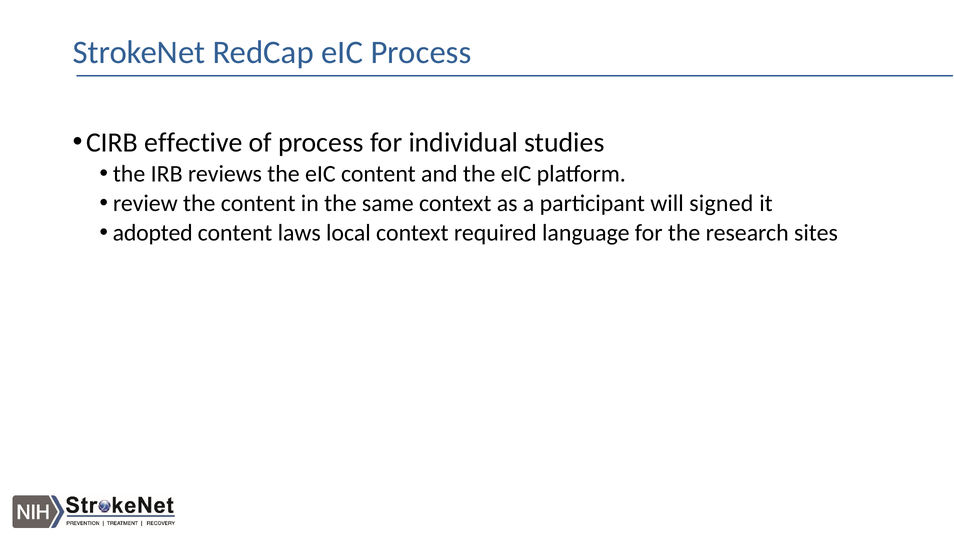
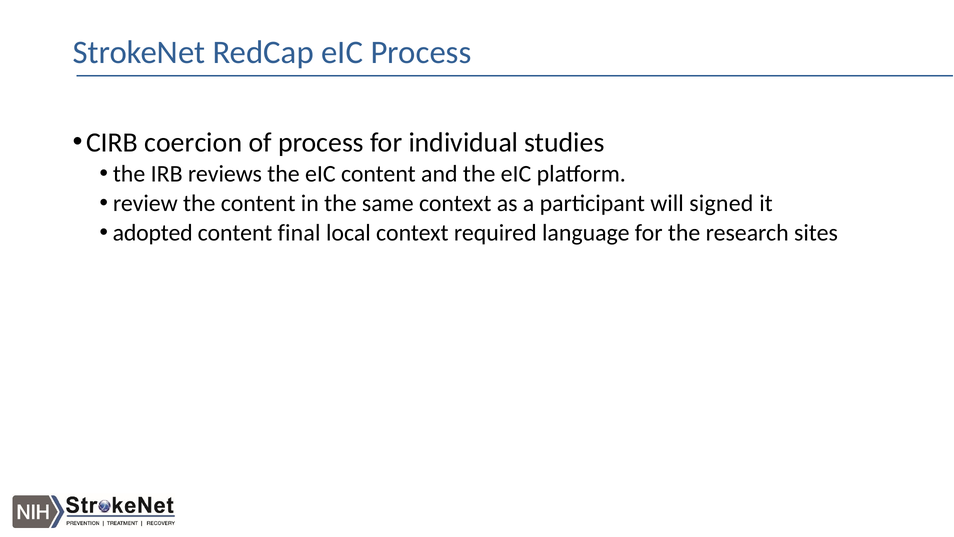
effective: effective -> coercion
laws: laws -> final
